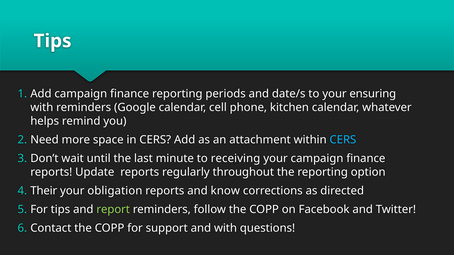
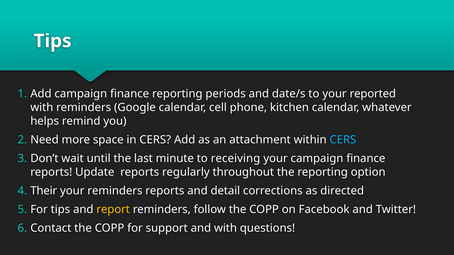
ensuring: ensuring -> reported
your obligation: obligation -> reminders
know: know -> detail
report colour: light green -> yellow
